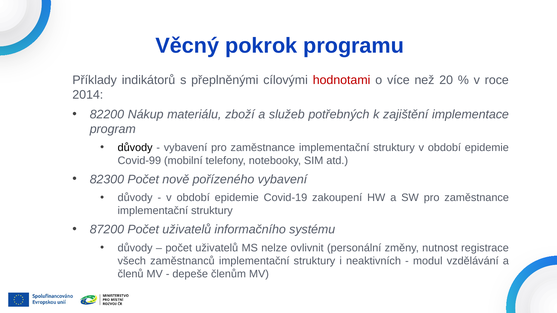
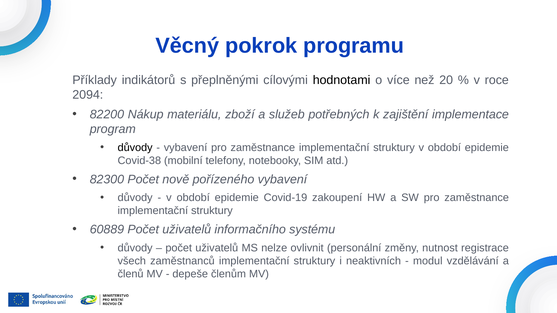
hodnotami colour: red -> black
2014: 2014 -> 2094
Covid-99: Covid-99 -> Covid-38
87200: 87200 -> 60889
